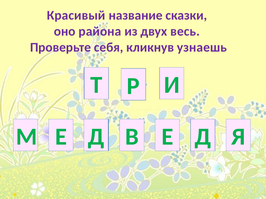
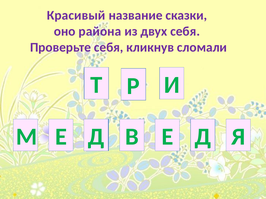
двух весь: весь -> себя
узнаешь: узнаешь -> сломали
